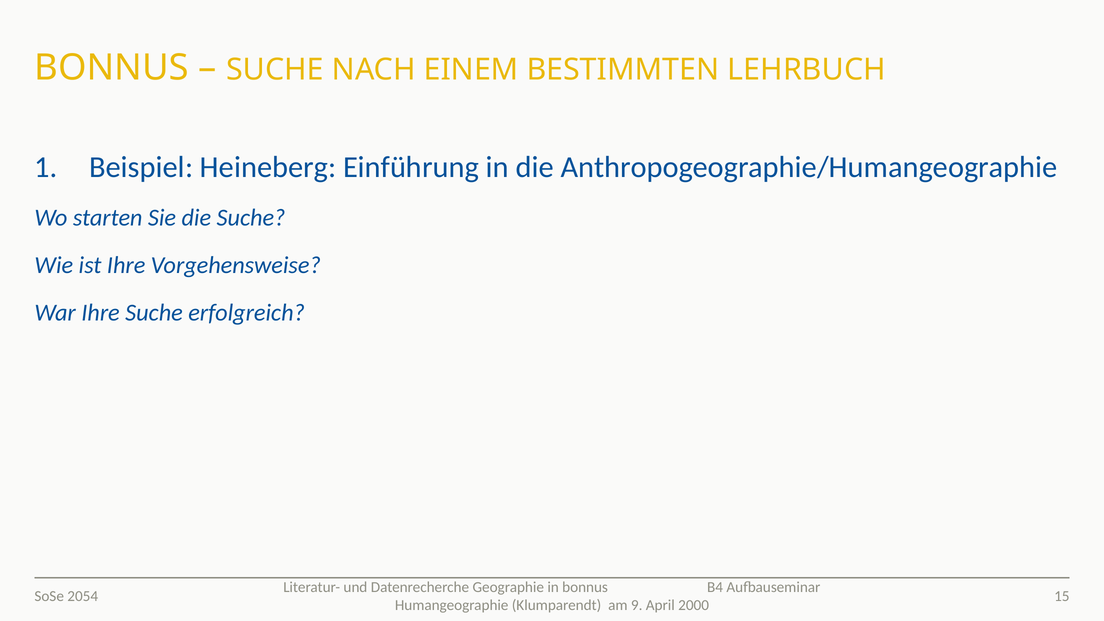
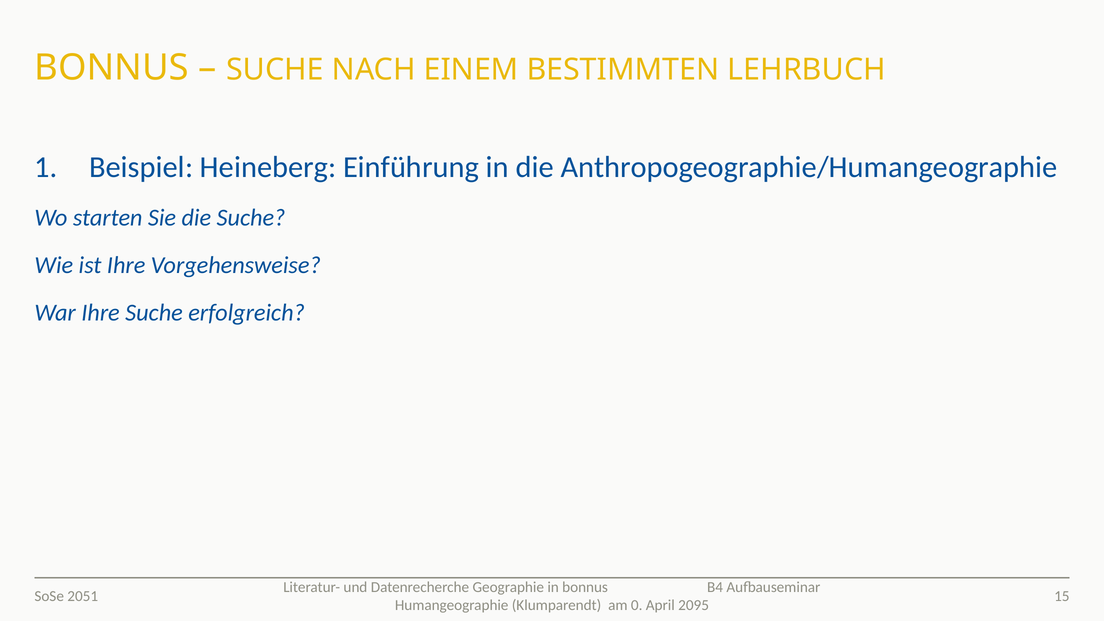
2054: 2054 -> 2051
9: 9 -> 0
2000: 2000 -> 2095
